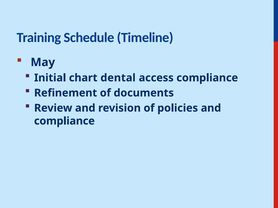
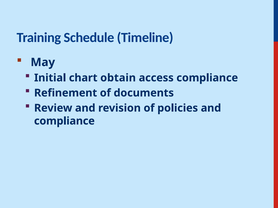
dental: dental -> obtain
